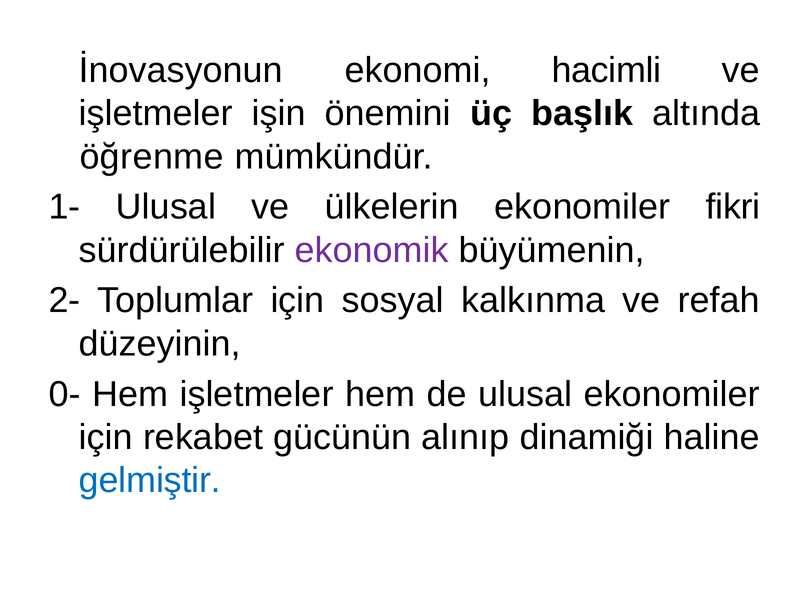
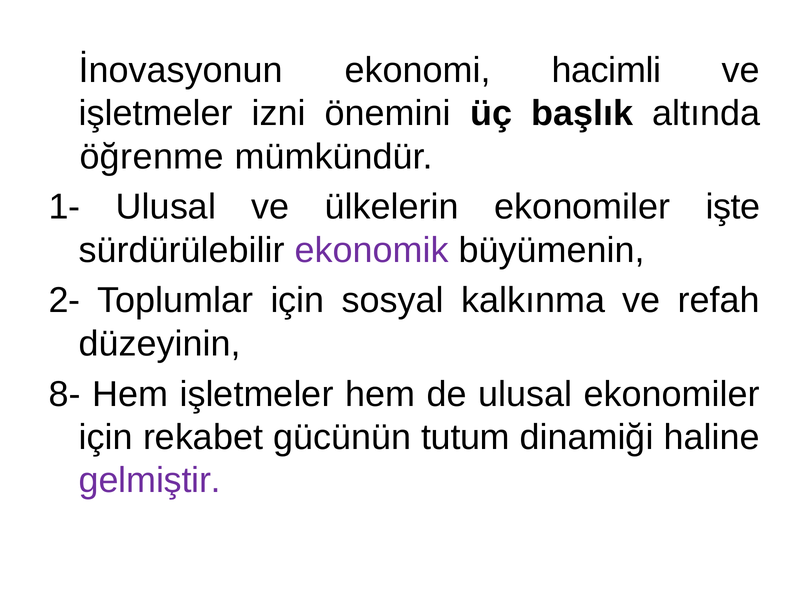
işin: işin -> izni
fikri: fikri -> işte
0-: 0- -> 8-
alınıp: alınıp -> tutum
gelmiştir colour: blue -> purple
